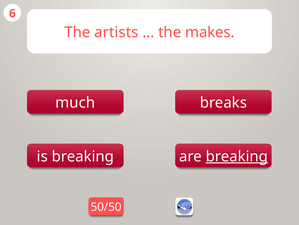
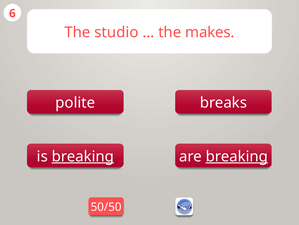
artists: artists -> studio
much: much -> polite
breaking at (83, 156) underline: none -> present
